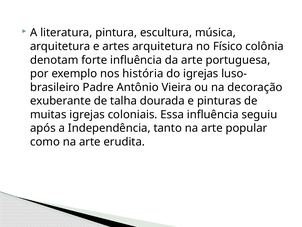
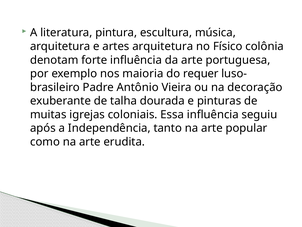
história: história -> maioria
do igrejas: igrejas -> requer
